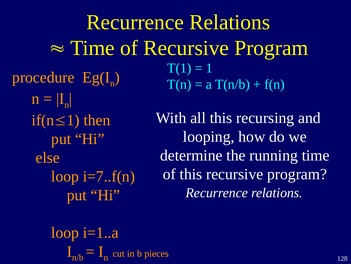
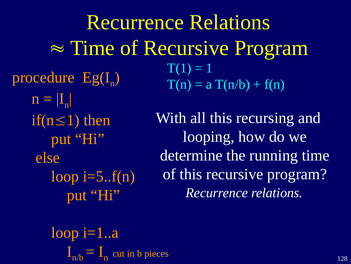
i=7..f(n: i=7..f(n -> i=5..f(n
